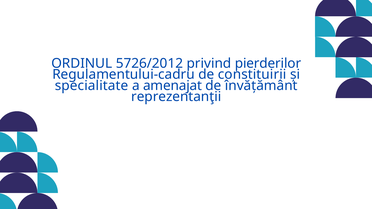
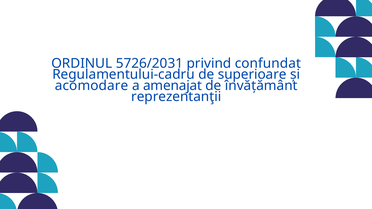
5726/2012: 5726/2012 -> 5726/2031
pierderilor: pierderilor -> confundat
constituirii: constituirii -> superioare
specialitate: specialitate -> acomodare
